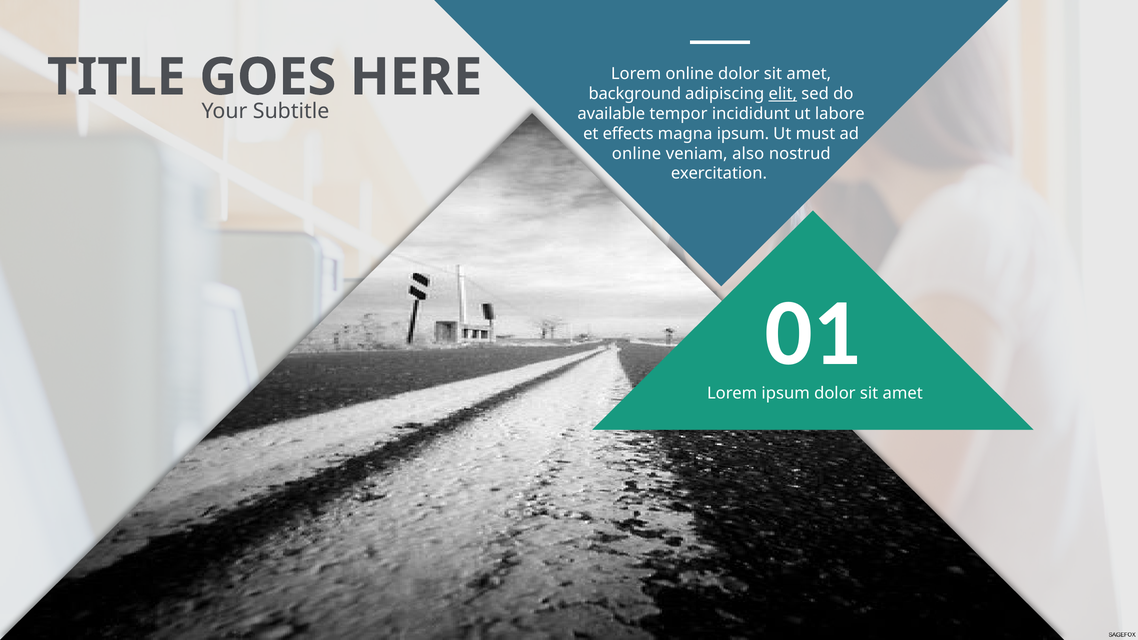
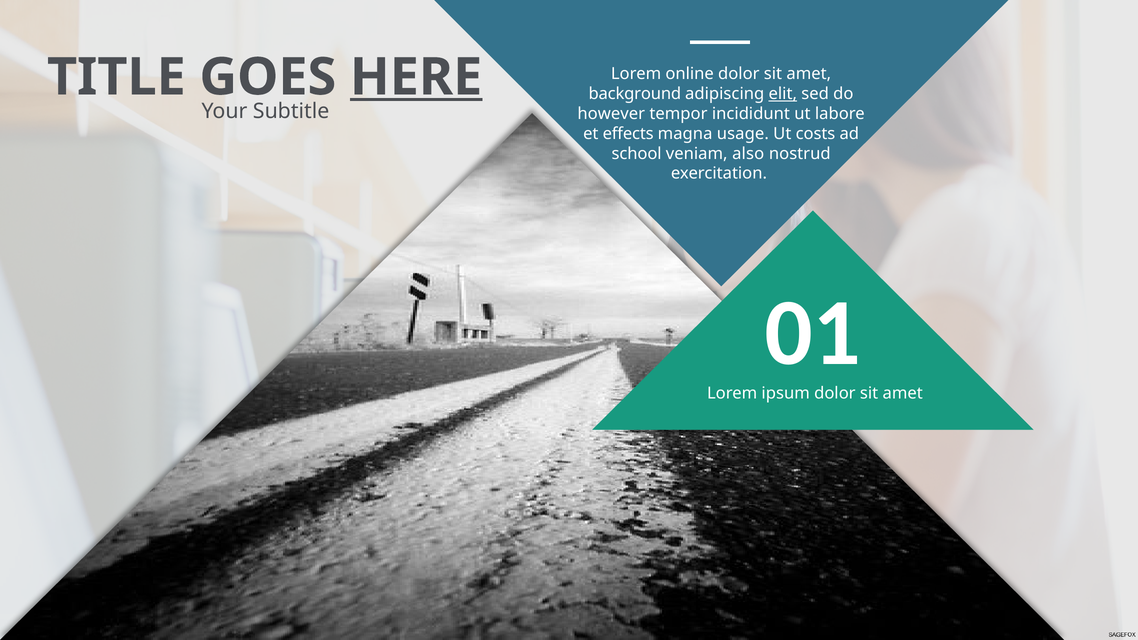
HERE underline: none -> present
available: available -> however
magna ipsum: ipsum -> usage
must: must -> costs
online at (636, 154): online -> school
